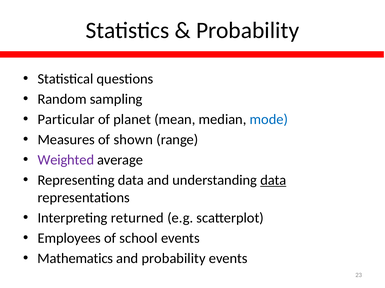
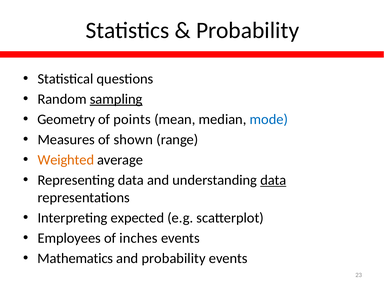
sampling underline: none -> present
Particular: Particular -> Geometry
planet: planet -> points
Weighted colour: purple -> orange
returned: returned -> expected
school: school -> inches
